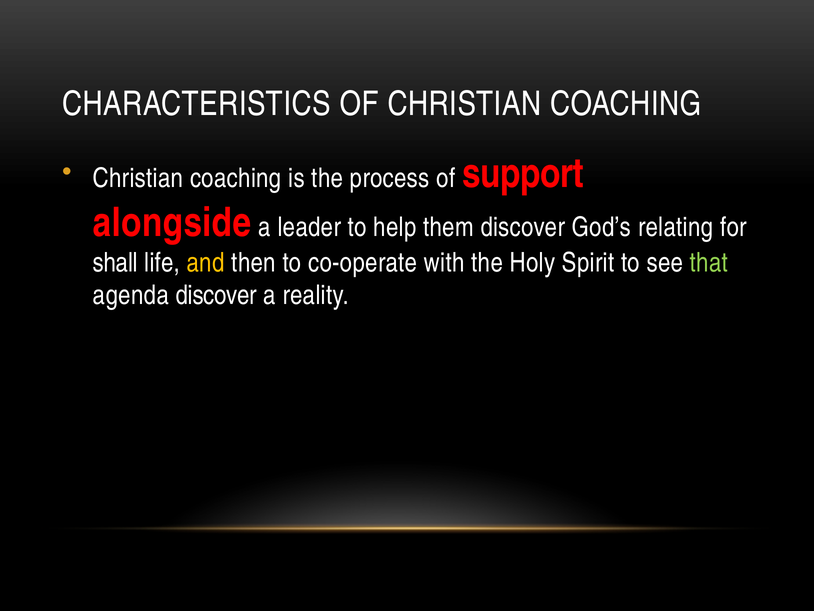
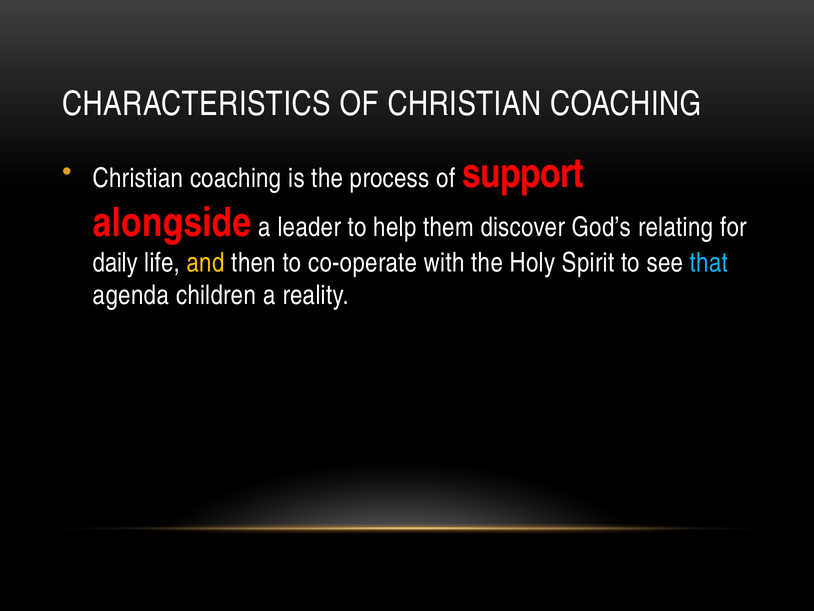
shall: shall -> daily
that colour: light green -> light blue
agenda discover: discover -> children
